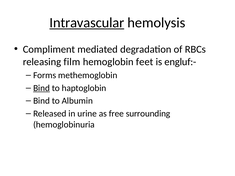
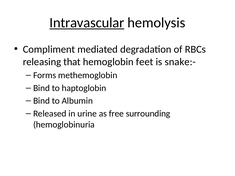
film: film -> that
engluf:-: engluf:- -> snake:-
Bind at (42, 88) underline: present -> none
